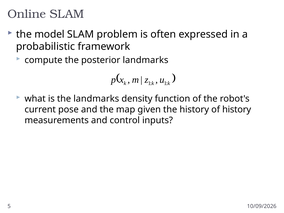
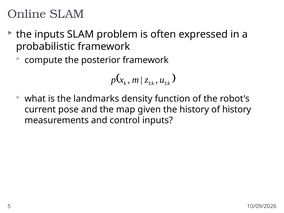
the model: model -> inputs
posterior landmarks: landmarks -> framework
